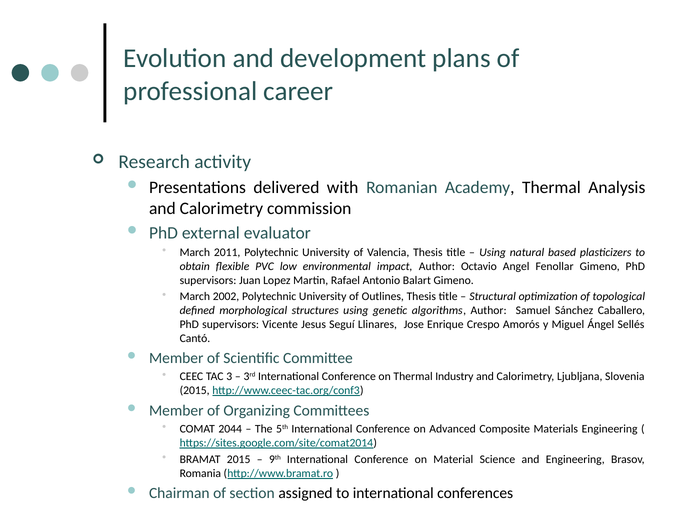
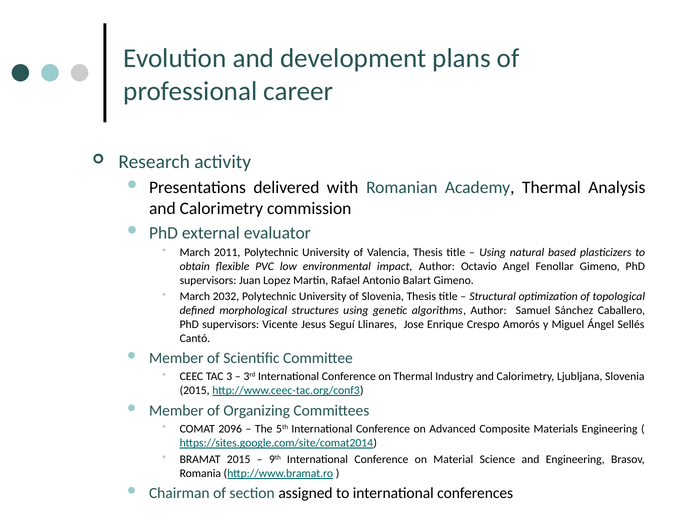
2002: 2002 -> 2032
of Outlines: Outlines -> Slovenia
2044: 2044 -> 2096
